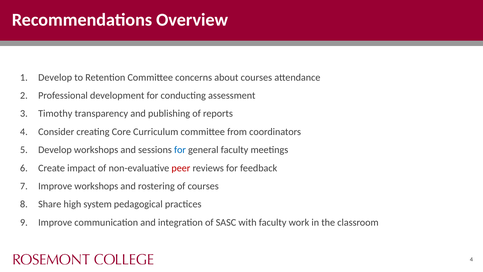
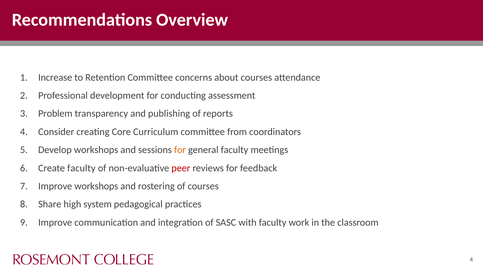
Develop at (55, 77): Develop -> Increase
Timothy: Timothy -> Problem
for at (180, 150) colour: blue -> orange
Create impact: impact -> faculty
